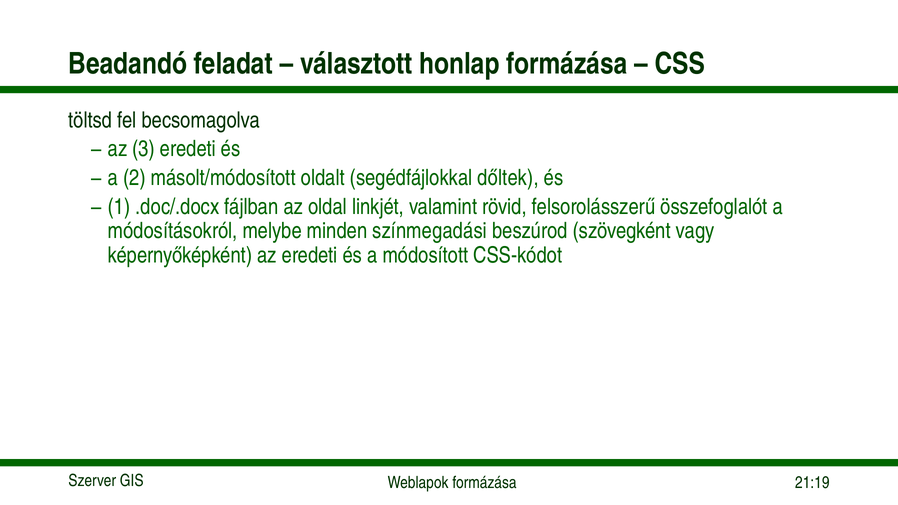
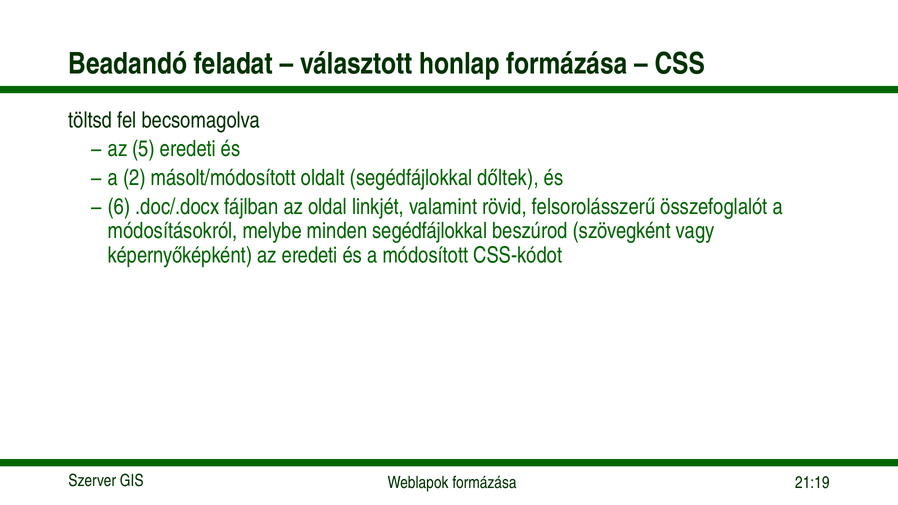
3: 3 -> 5
1: 1 -> 6
minden színmegadási: színmegadási -> segédfájlokkal
